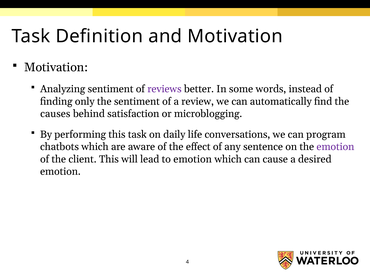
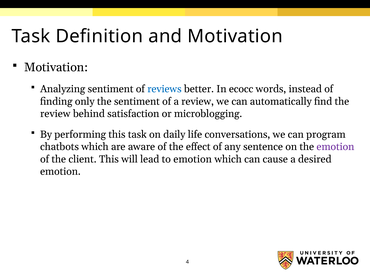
reviews colour: purple -> blue
some: some -> ecocc
causes at (55, 114): causes -> review
